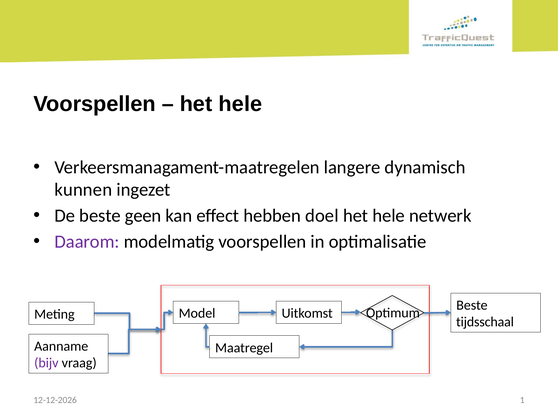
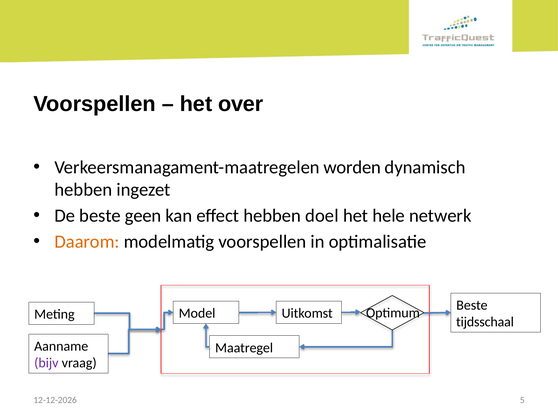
hele at (240, 104): hele -> over
langere: langere -> worden
kunnen at (83, 189): kunnen -> hebben
Daarom colour: purple -> orange
1: 1 -> 5
